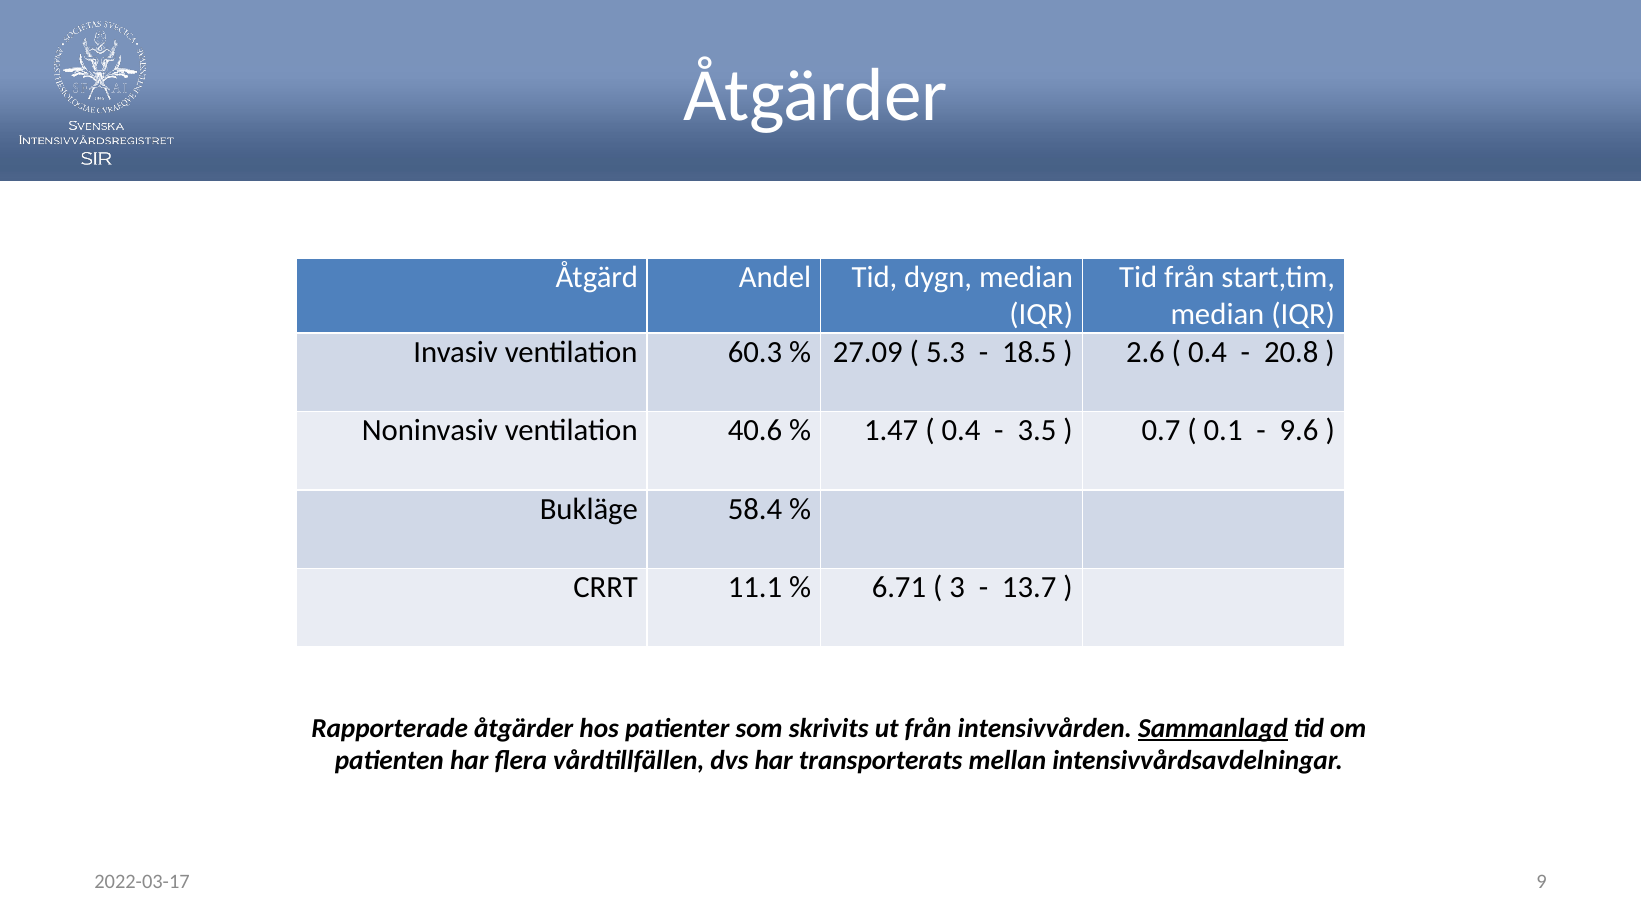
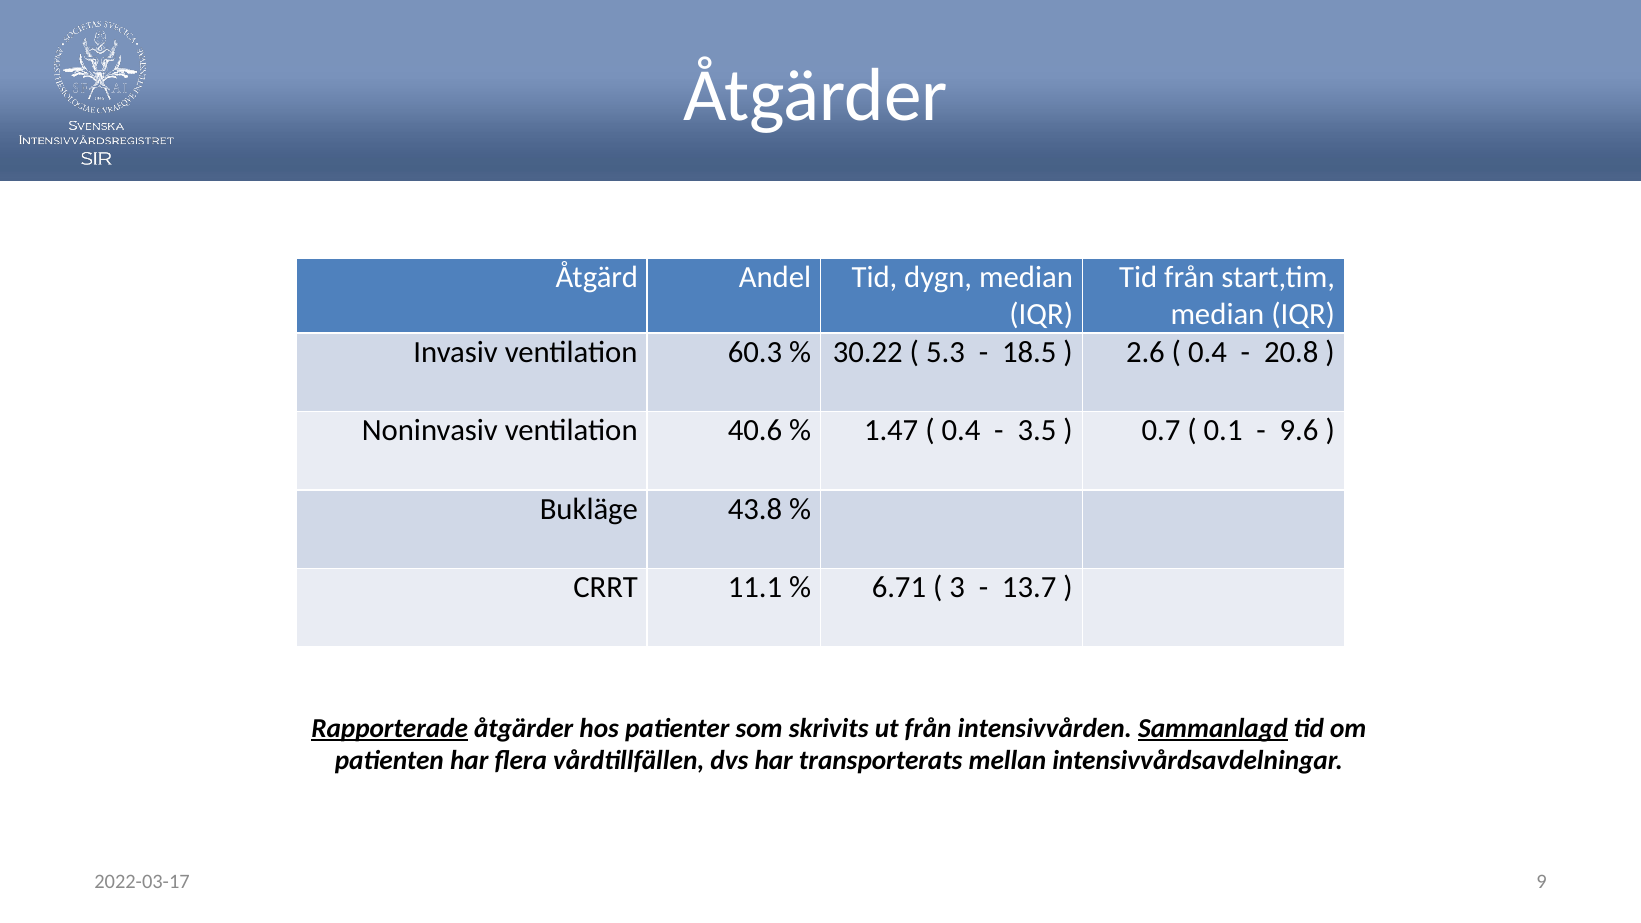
27.09: 27.09 -> 30.22
58.4: 58.4 -> 43.8
Rapporterade underline: none -> present
